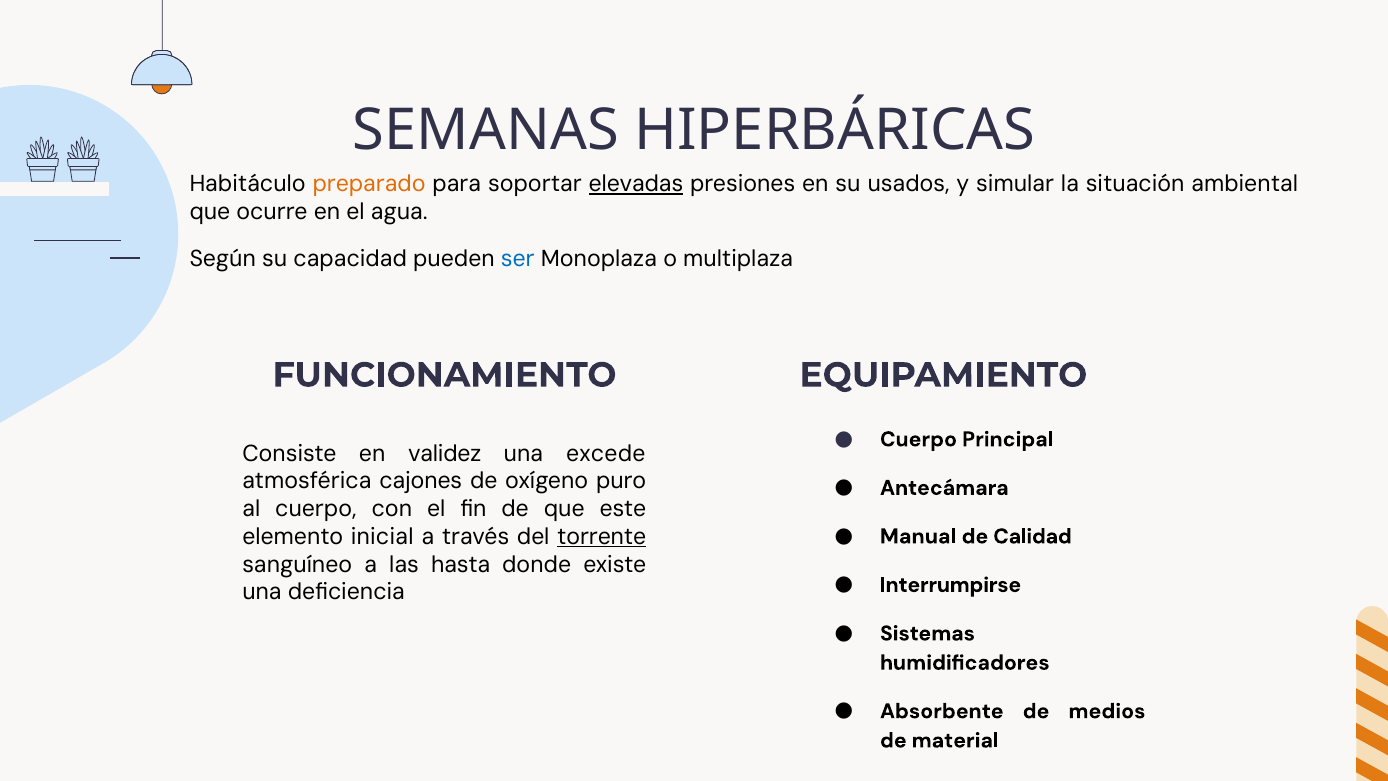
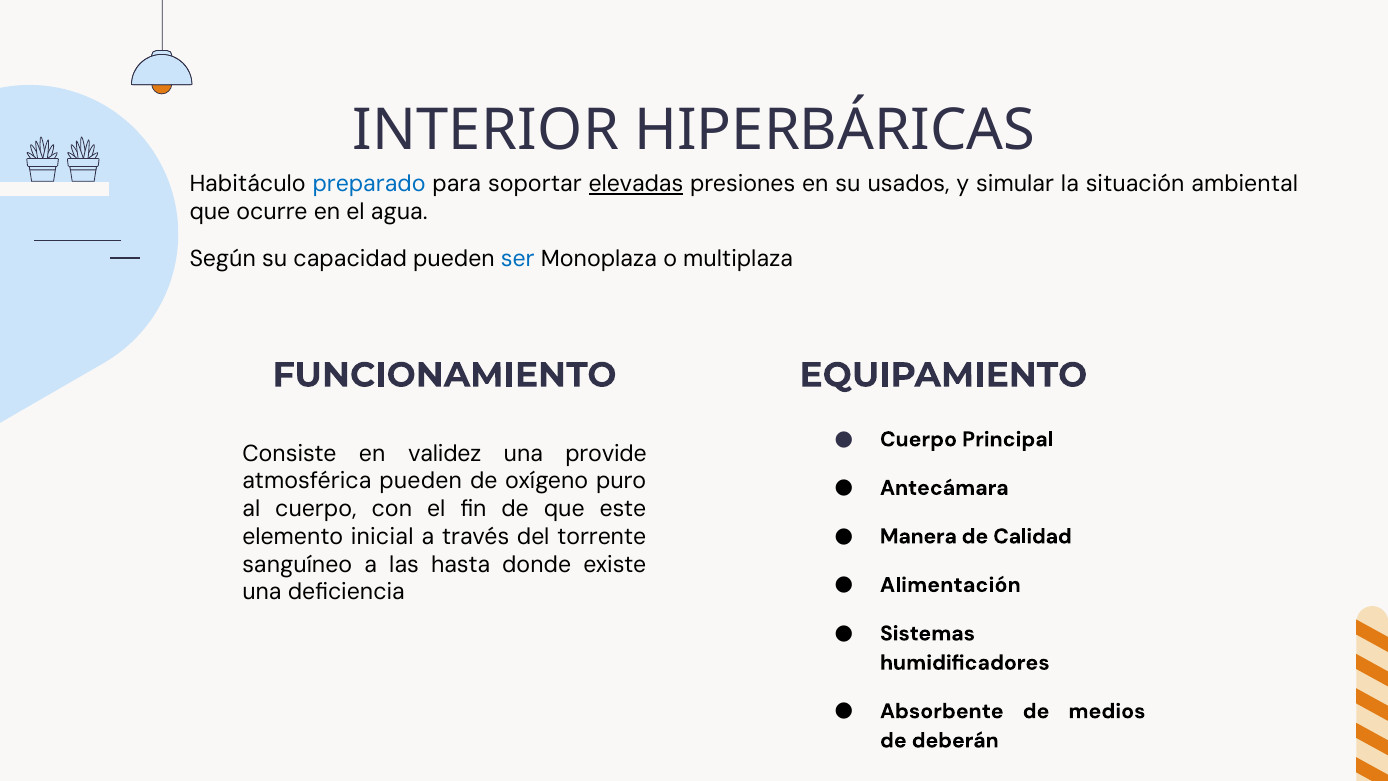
SEMANAS: SEMANAS -> INTERIOR
preparado colour: orange -> blue
excede: excede -> provide
atmosférica cajones: cajones -> pueden
Manual: Manual -> Manera
torrente underline: present -> none
Interrumpirse: Interrumpirse -> Alimentación
material: material -> deberán
